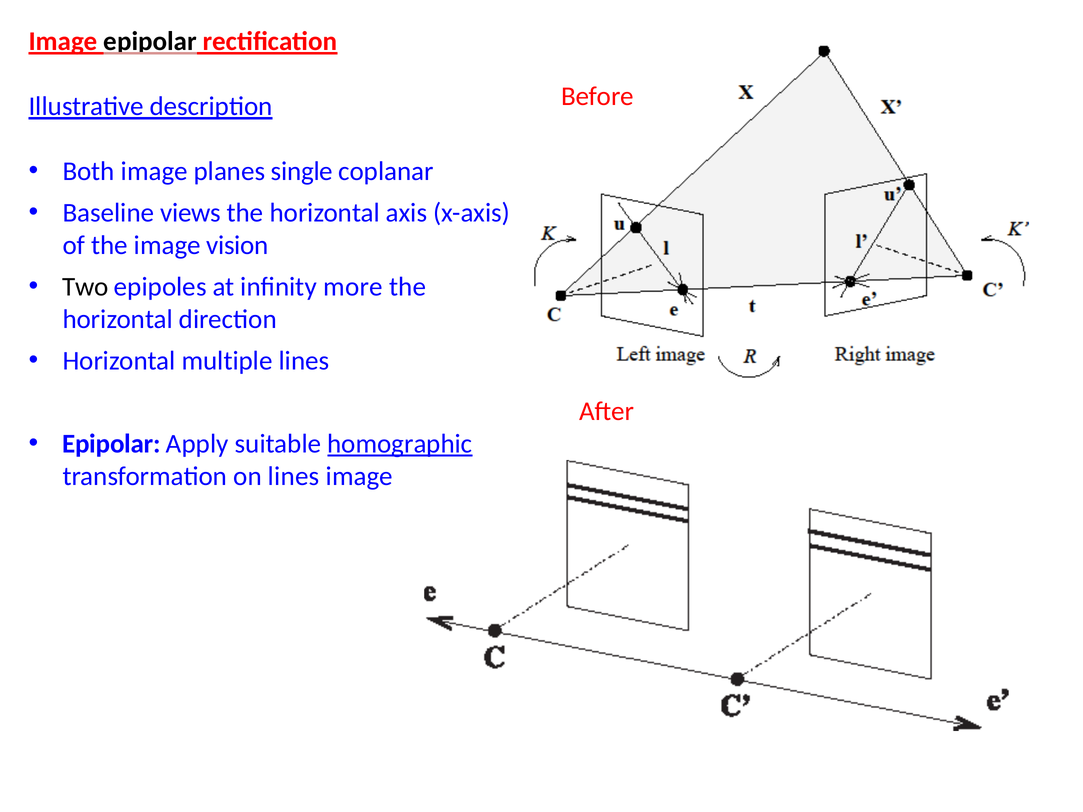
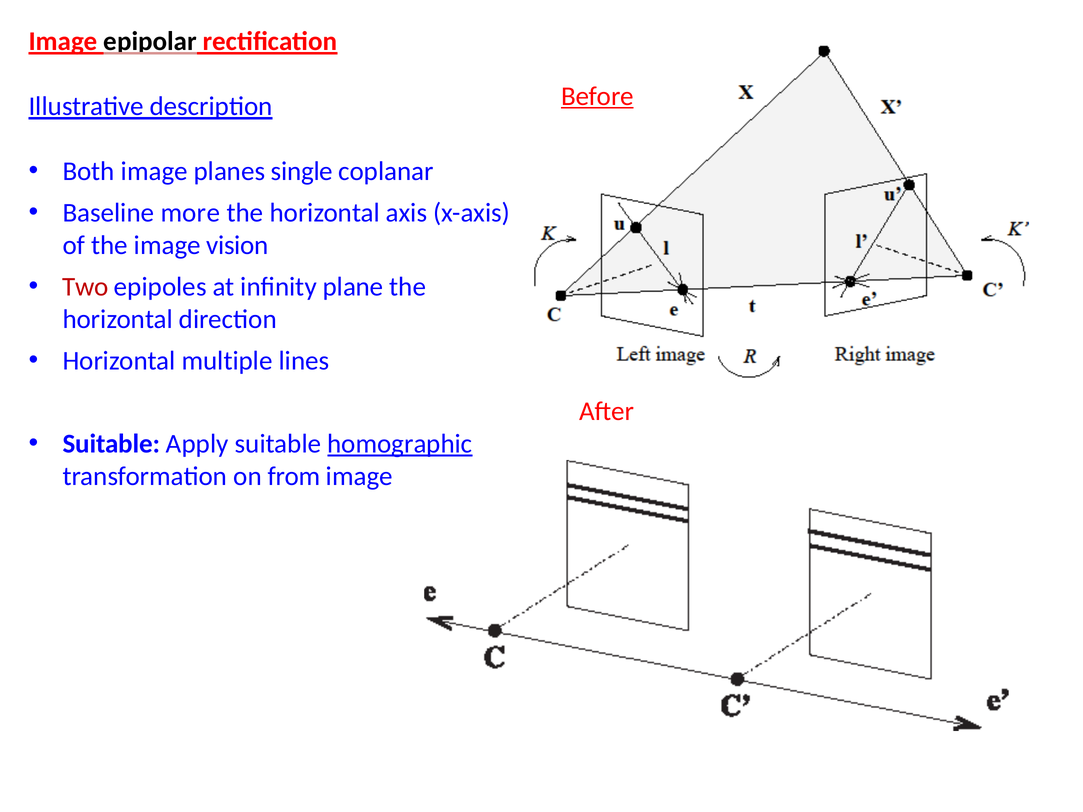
Before underline: none -> present
views: views -> more
Two colour: black -> red
more: more -> plane
Epipolar at (111, 444): Epipolar -> Suitable
on lines: lines -> from
